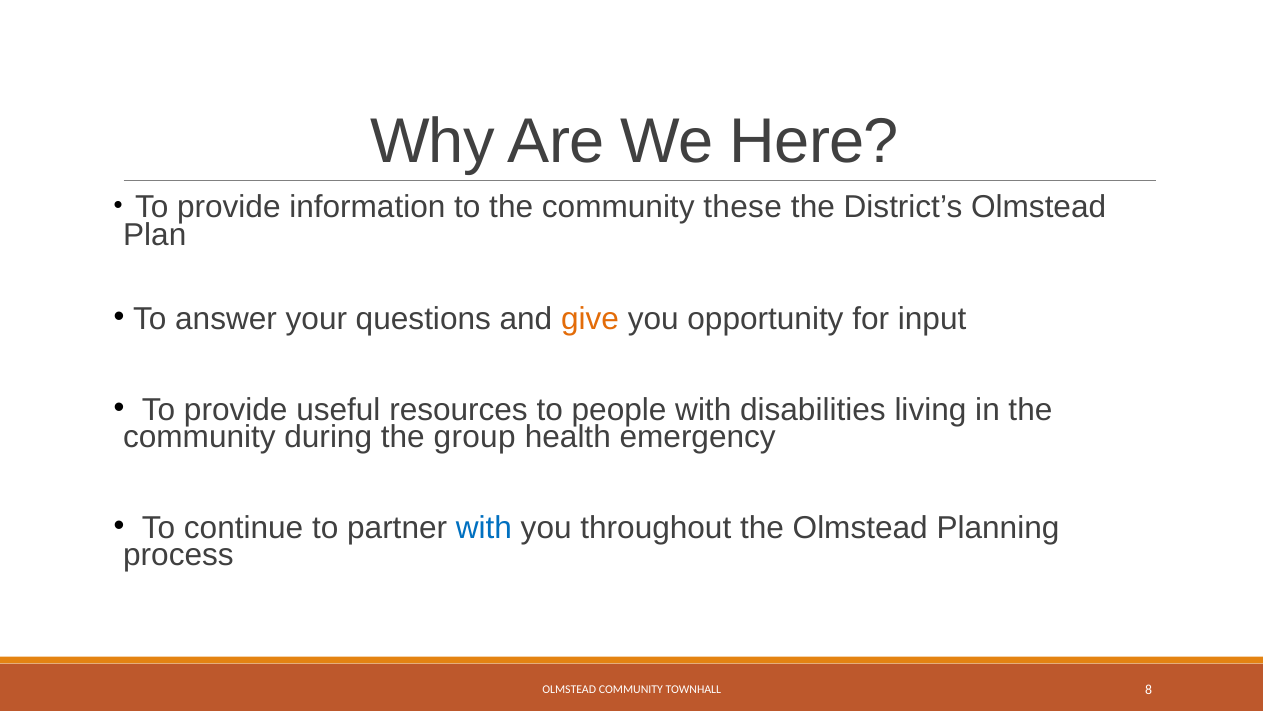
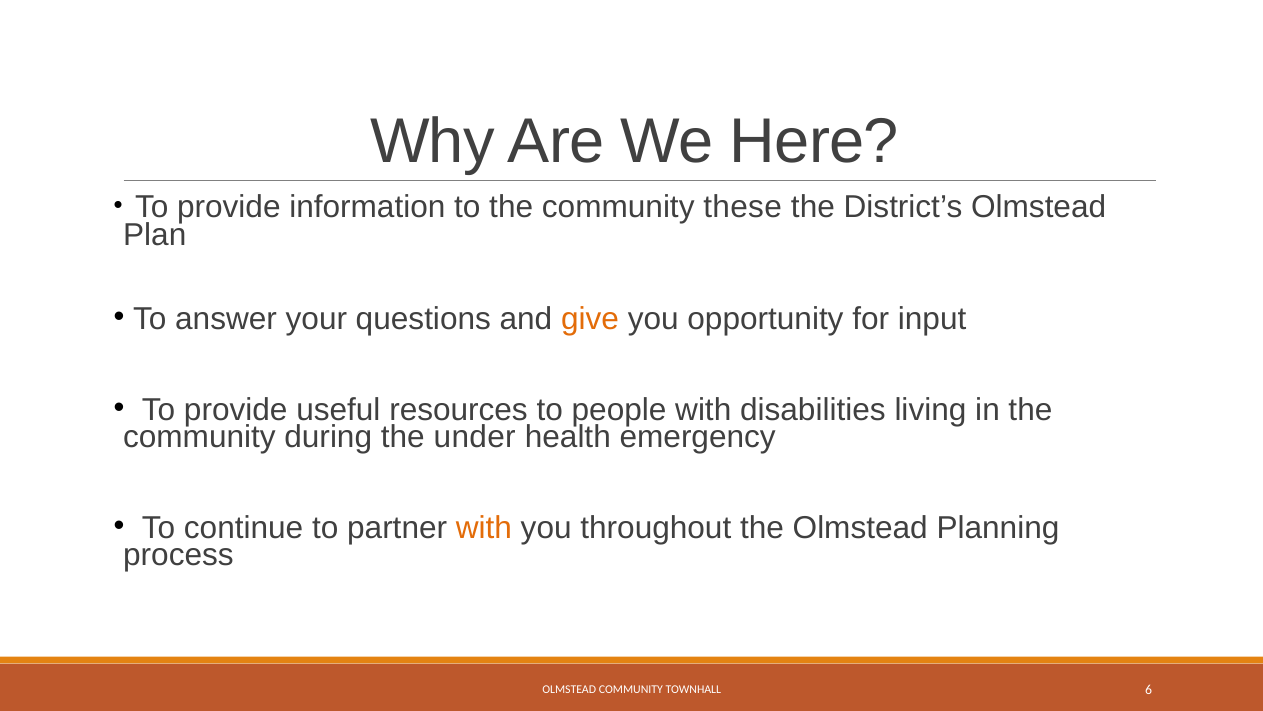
group: group -> under
with at (484, 527) colour: blue -> orange
8: 8 -> 6
